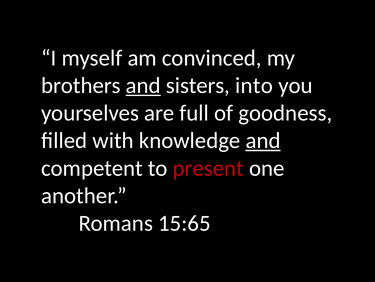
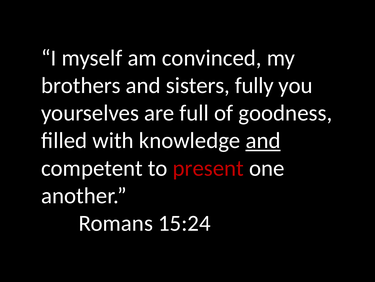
and at (143, 85) underline: present -> none
into: into -> fully
15:65: 15:65 -> 15:24
